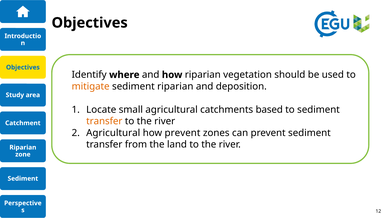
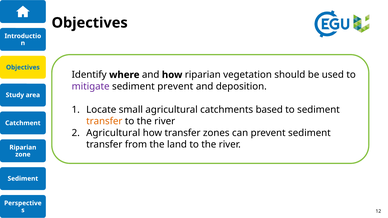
mitigate colour: orange -> purple
sediment riparian: riparian -> prevent
how prevent: prevent -> transfer
